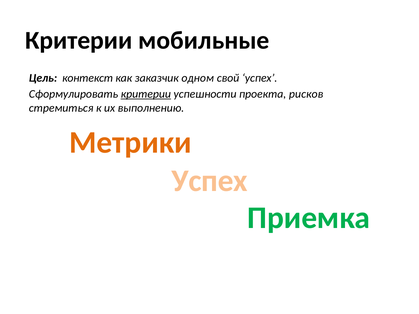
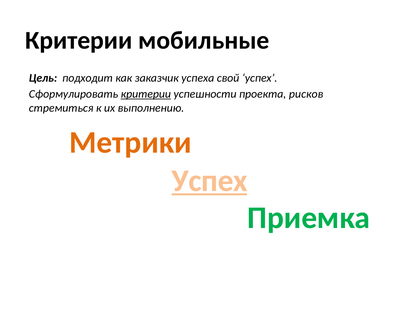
контекст: контекст -> подходит
одном: одном -> успеха
Успех at (210, 181) underline: none -> present
